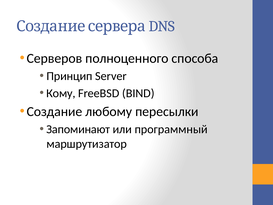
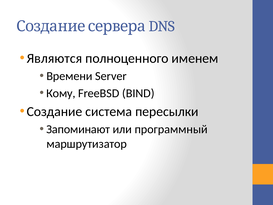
Серверов: Серверов -> Являются
способа: способа -> именем
Принцип: Принцип -> Времени
любому: любому -> система
